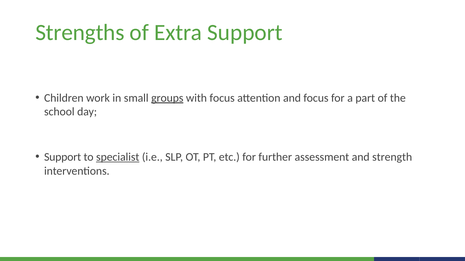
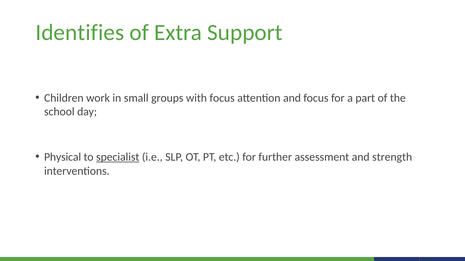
Strengths: Strengths -> Identifies
groups underline: present -> none
Support at (63, 157): Support -> Physical
